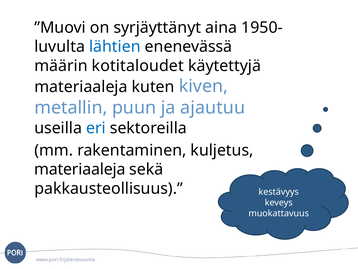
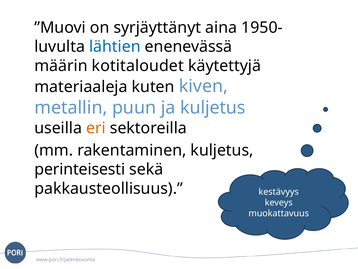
ja ajautuu: ajautuu -> kuljetus
eri colour: blue -> orange
materiaaleja at (80, 169): materiaaleja -> perinteisesti
